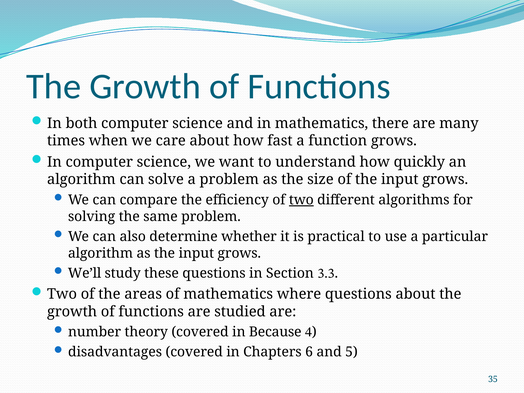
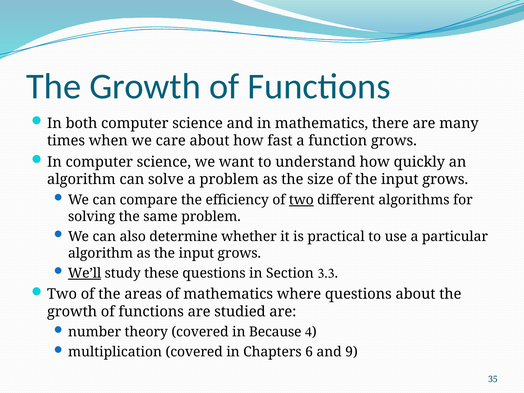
We’ll underline: none -> present
disadvantages: disadvantages -> multiplication
5: 5 -> 9
